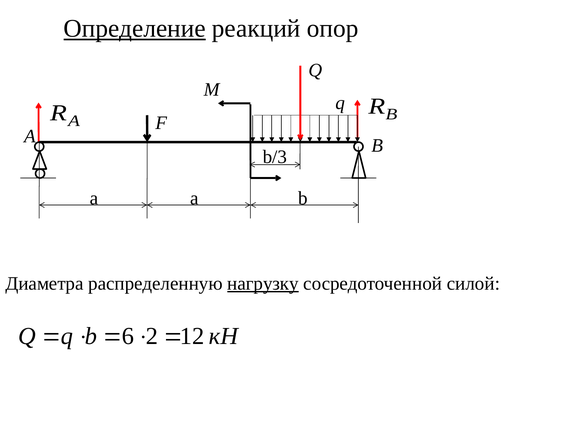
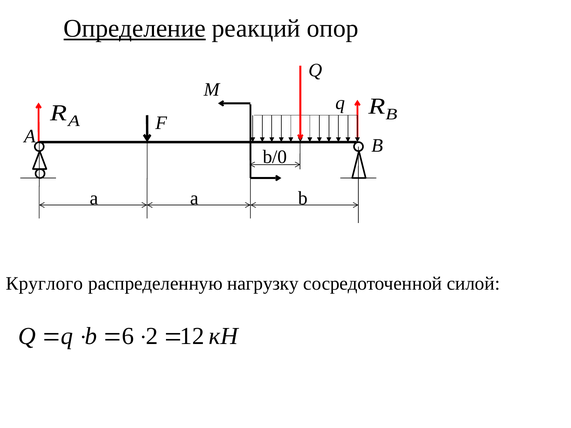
b/3: b/3 -> b/0
Диаметра: Диаметра -> Круглого
нагрузку underline: present -> none
